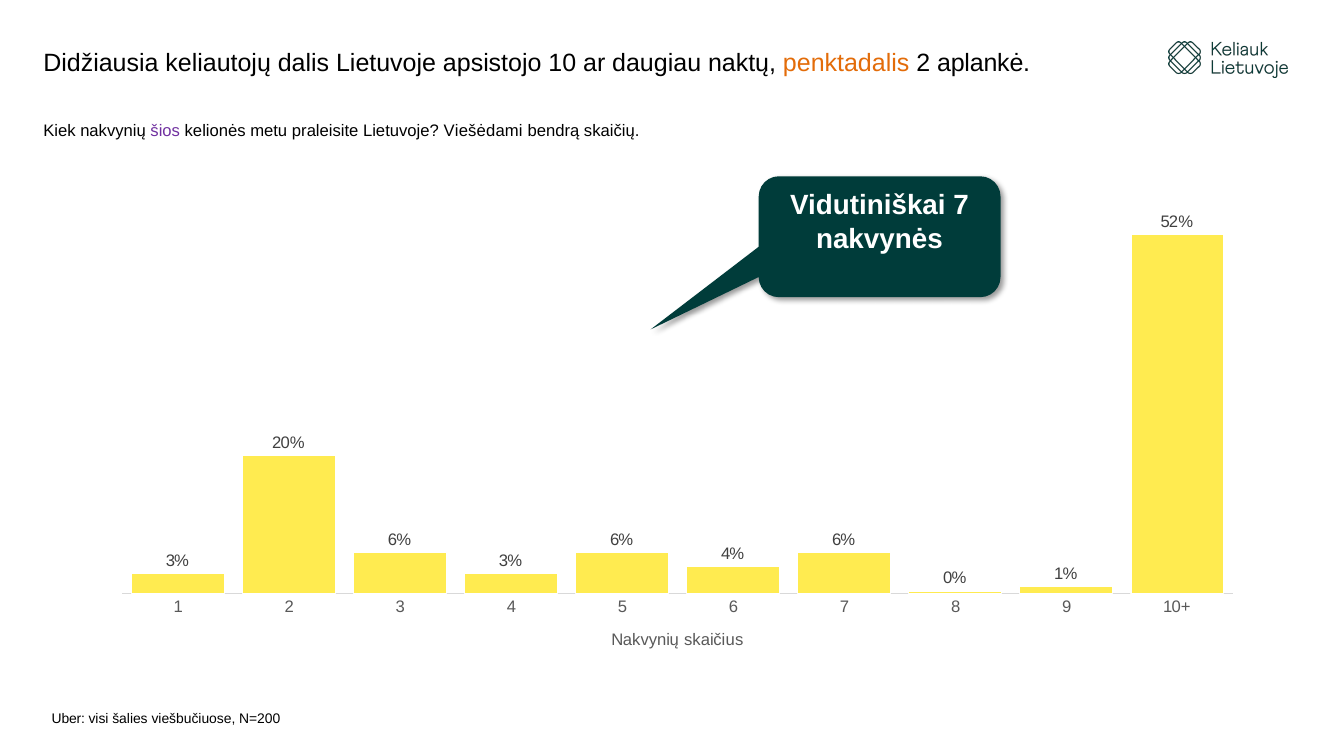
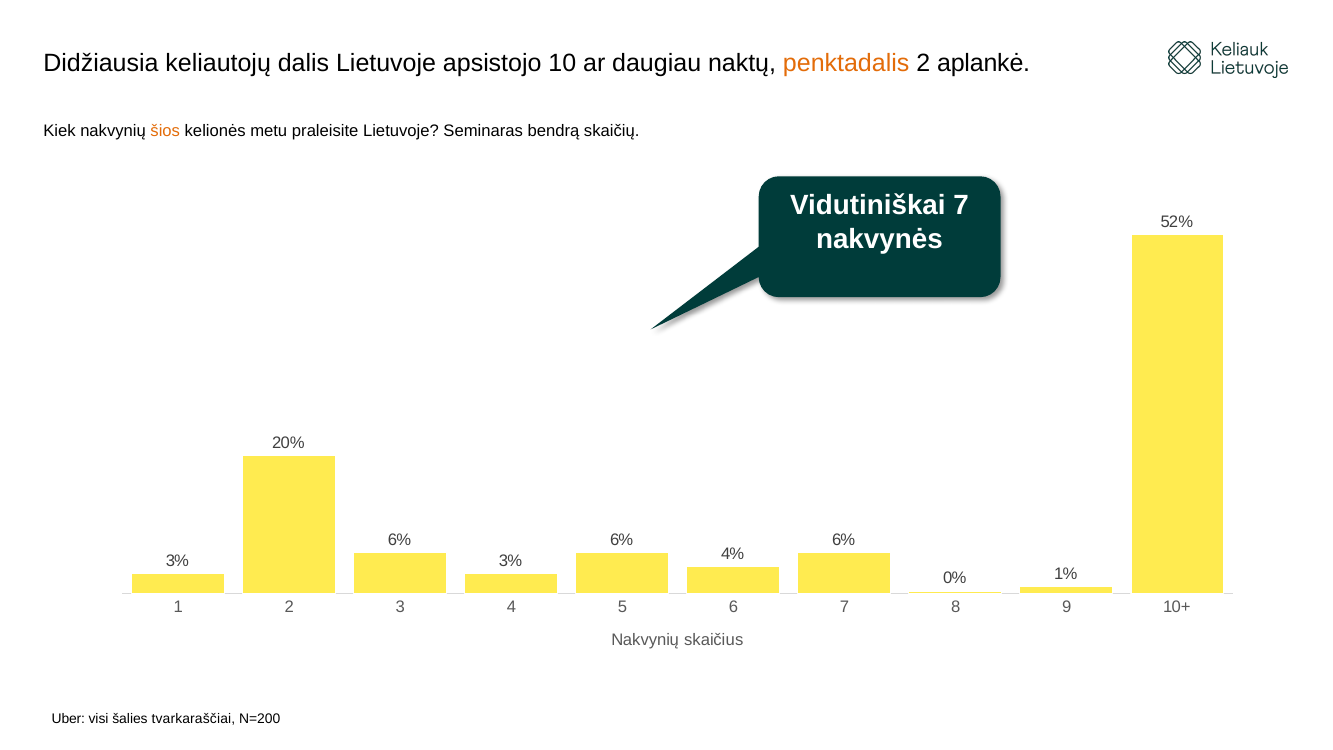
šios colour: purple -> orange
Viešėdami: Viešėdami -> Seminaras
viešbučiuose: viešbučiuose -> tvarkaraščiai
